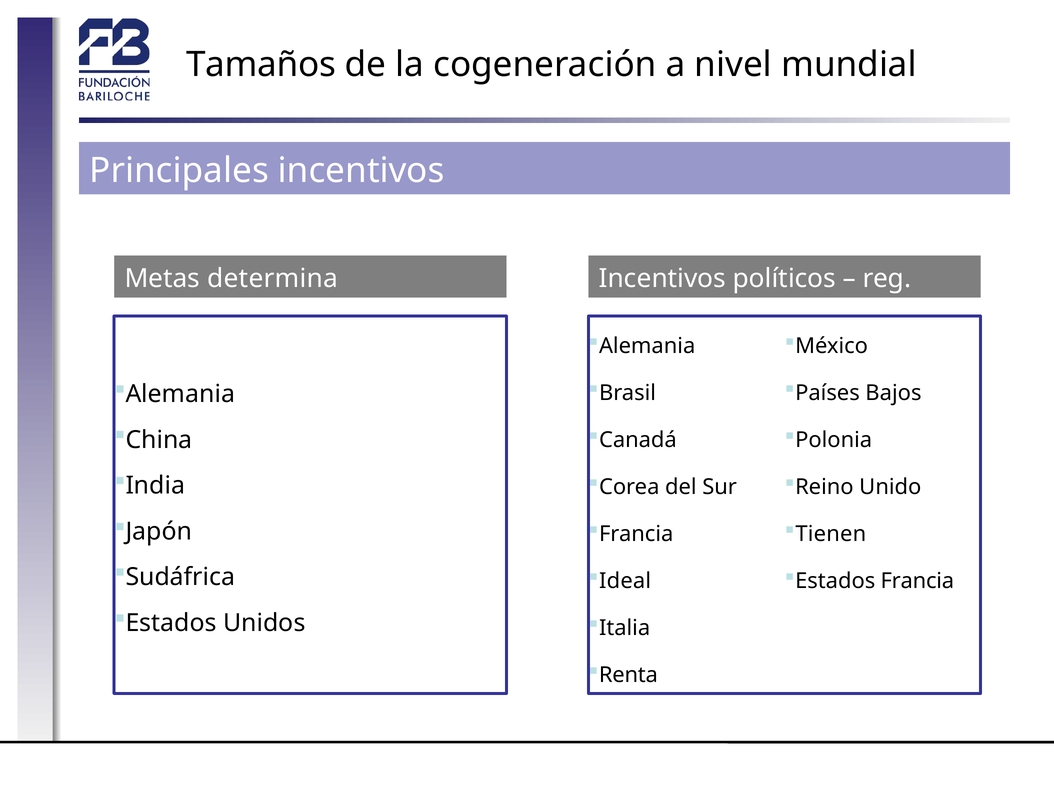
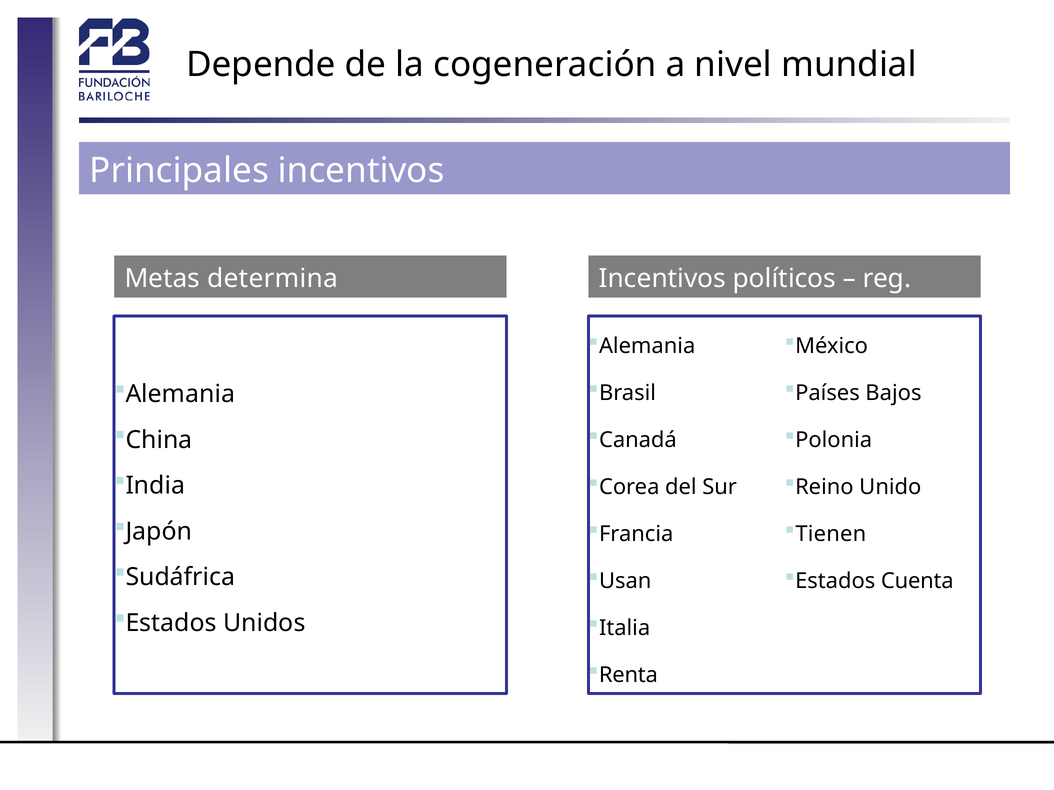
Tamaños: Tamaños -> Depende
Ideal: Ideal -> Usan
Estados Francia: Francia -> Cuenta
